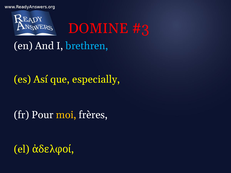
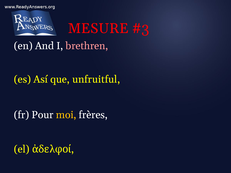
DOMINE: DOMINE -> MESURE
brethren colour: light blue -> pink
especially: especially -> unfruitful
